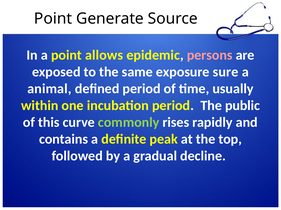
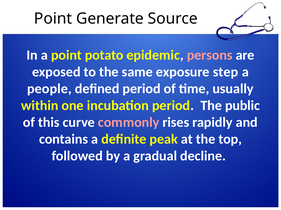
allows: allows -> potato
sure: sure -> step
animal: animal -> people
commonly colour: light green -> pink
